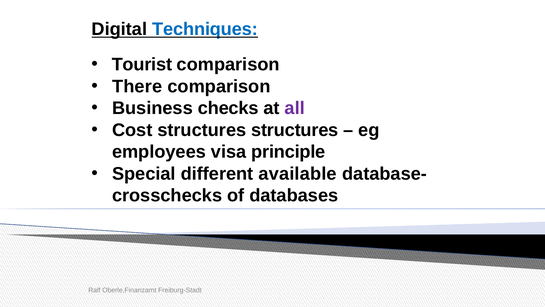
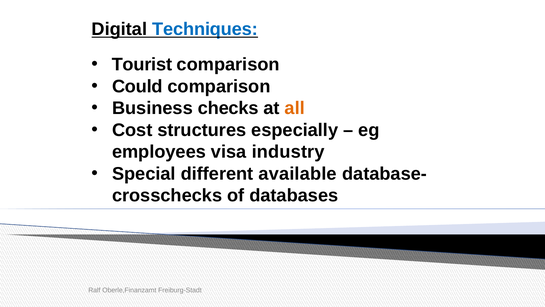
There: There -> Could
all colour: purple -> orange
structures structures: structures -> especially
principle: principle -> industry
